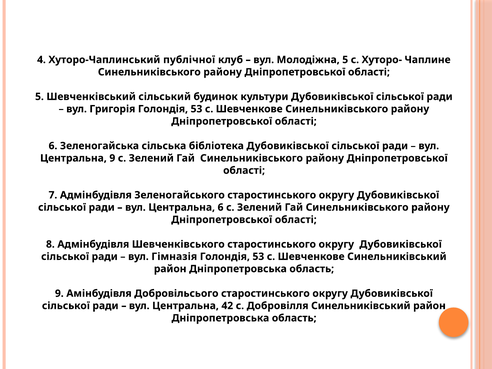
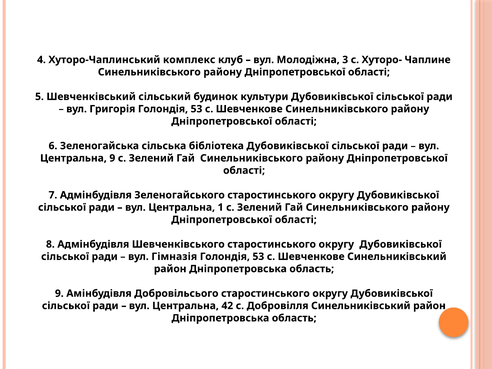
публічної: публічної -> комплекс
Молодіжна 5: 5 -> 3
Центральна 6: 6 -> 1
